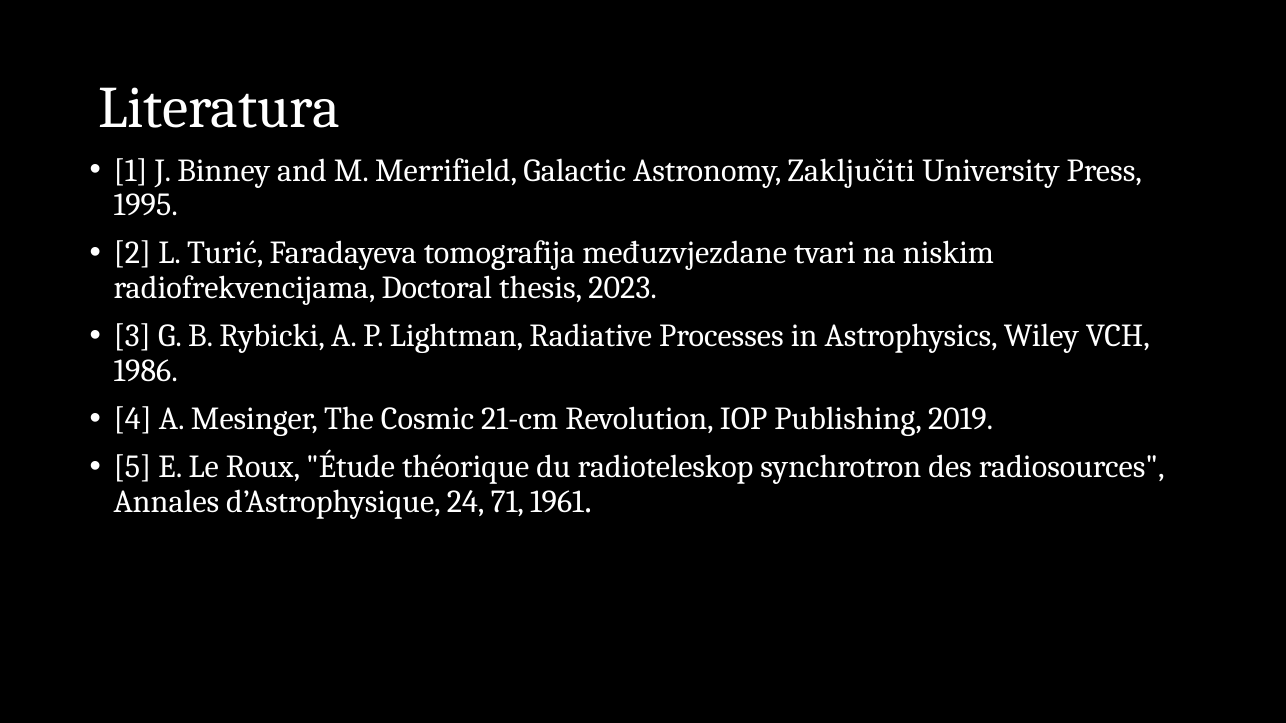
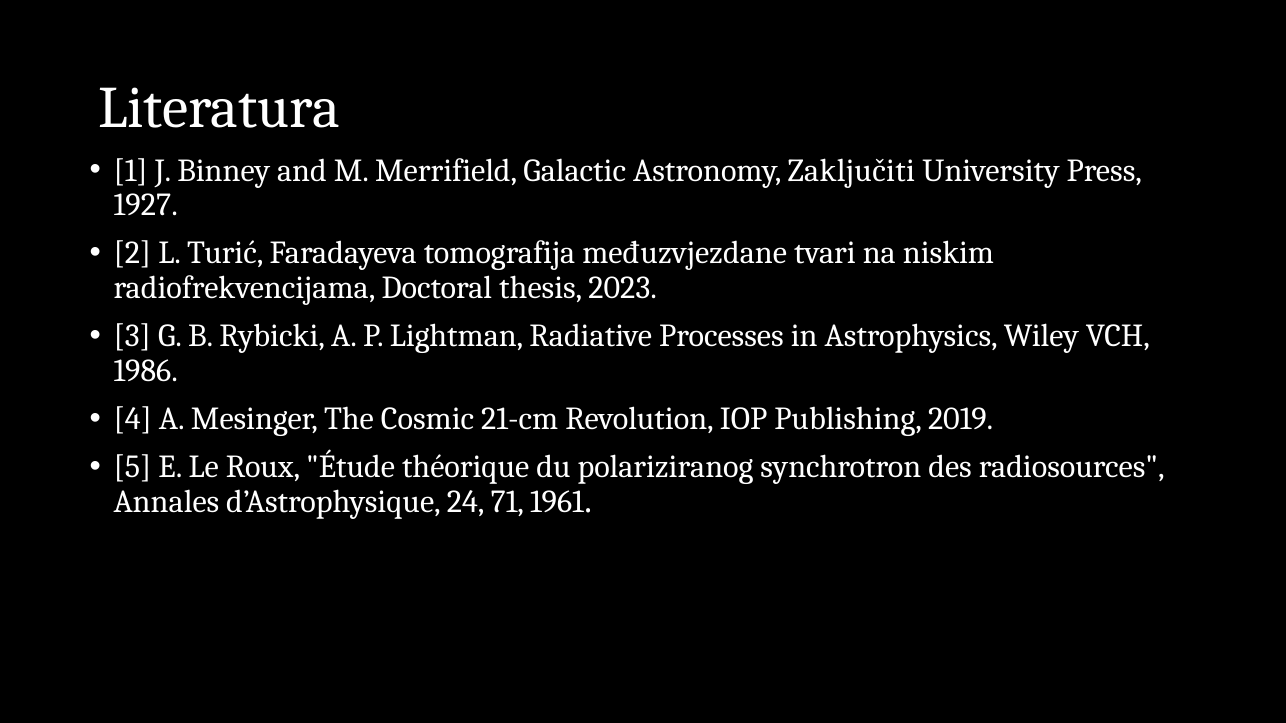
1995: 1995 -> 1927
radioteleskop: radioteleskop -> polariziranog
